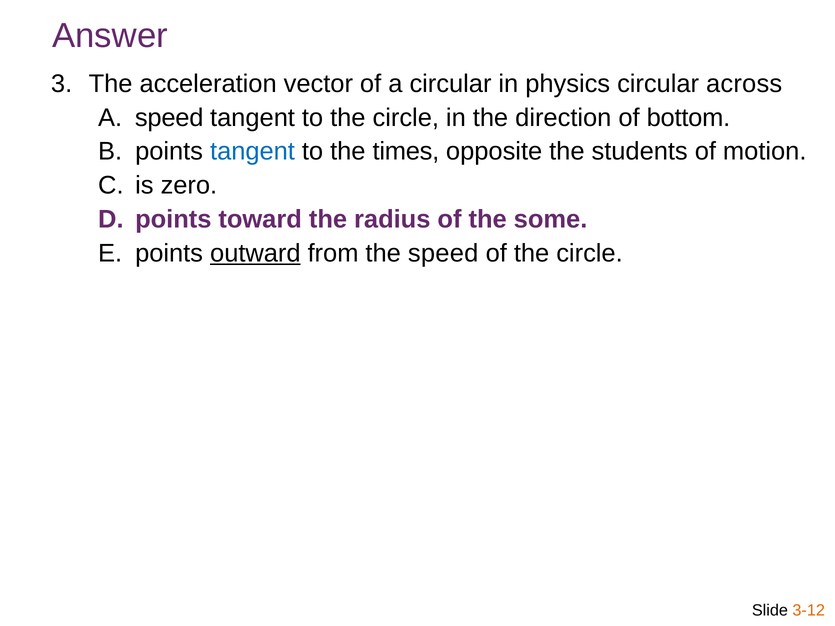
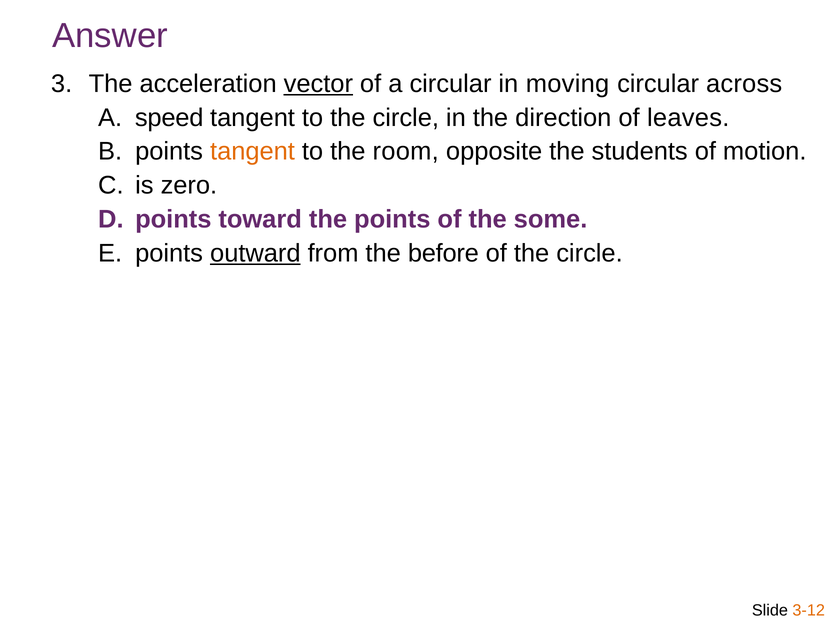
vector underline: none -> present
physics: physics -> moving
bottom: bottom -> leaves
tangent at (253, 152) colour: blue -> orange
times: times -> room
the radius: radius -> points
the speed: speed -> before
